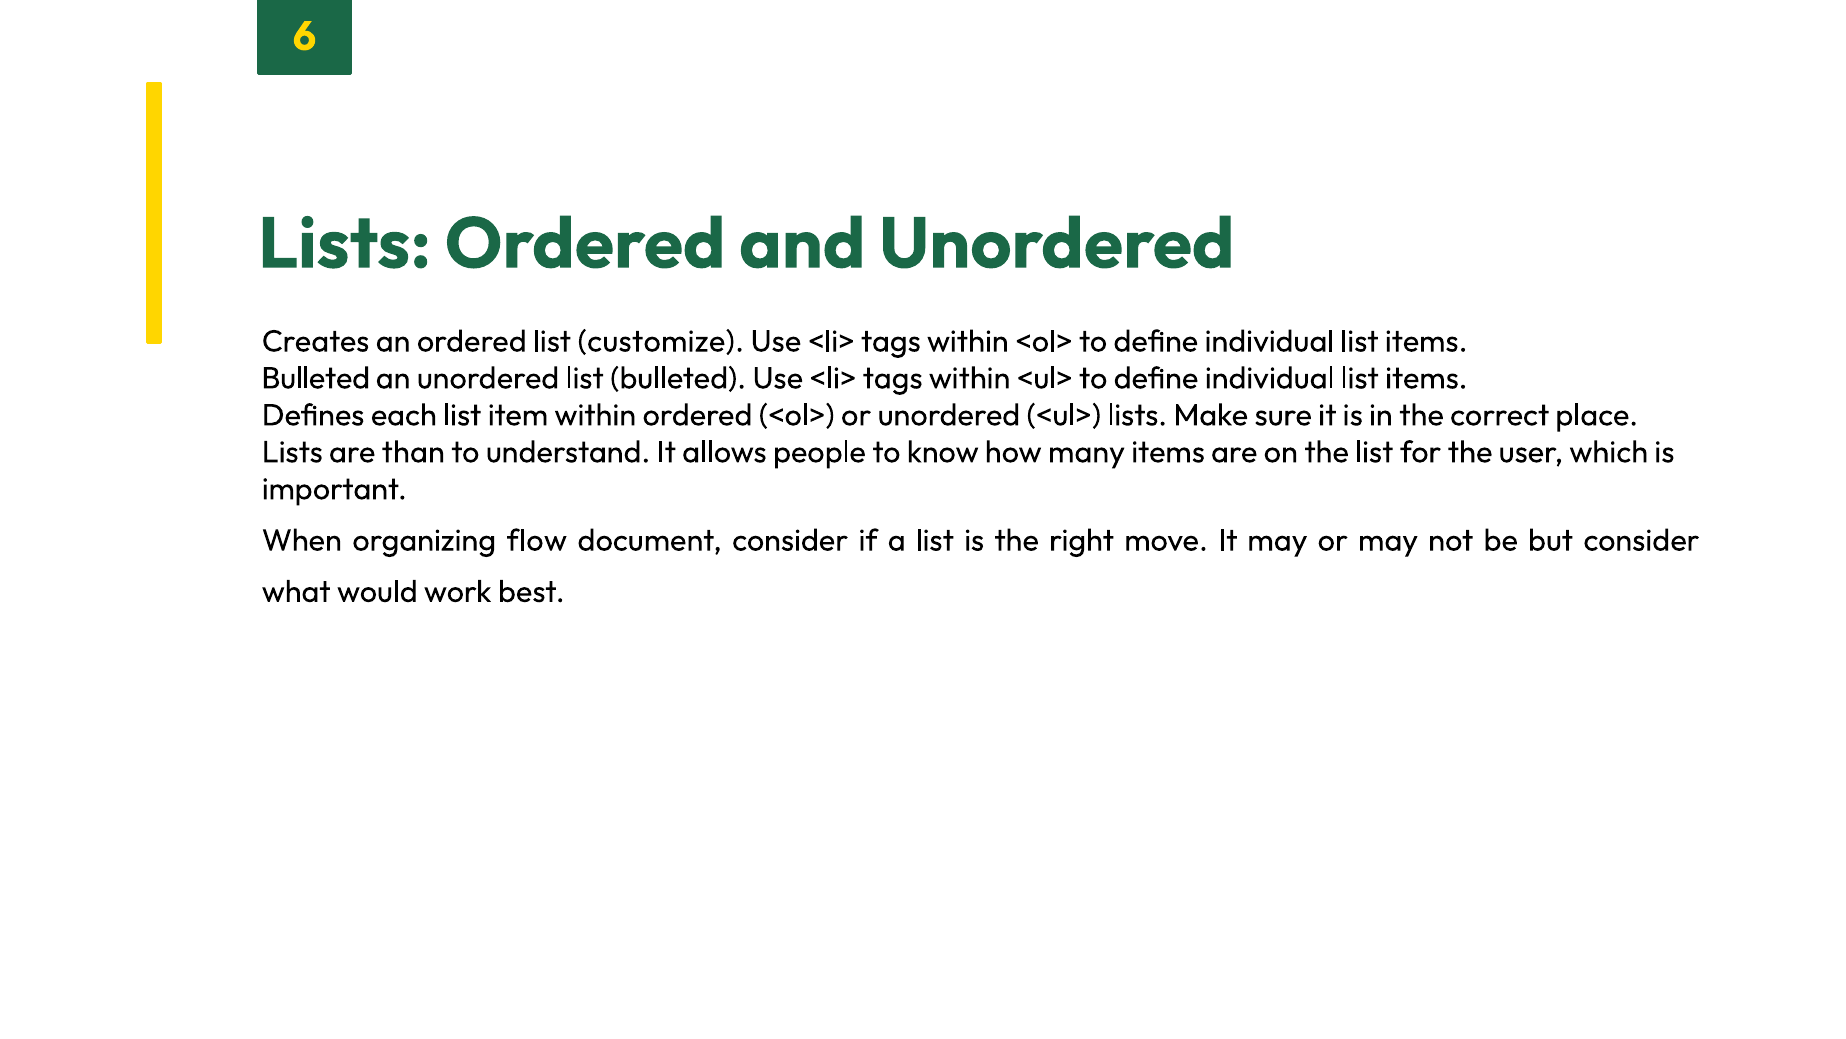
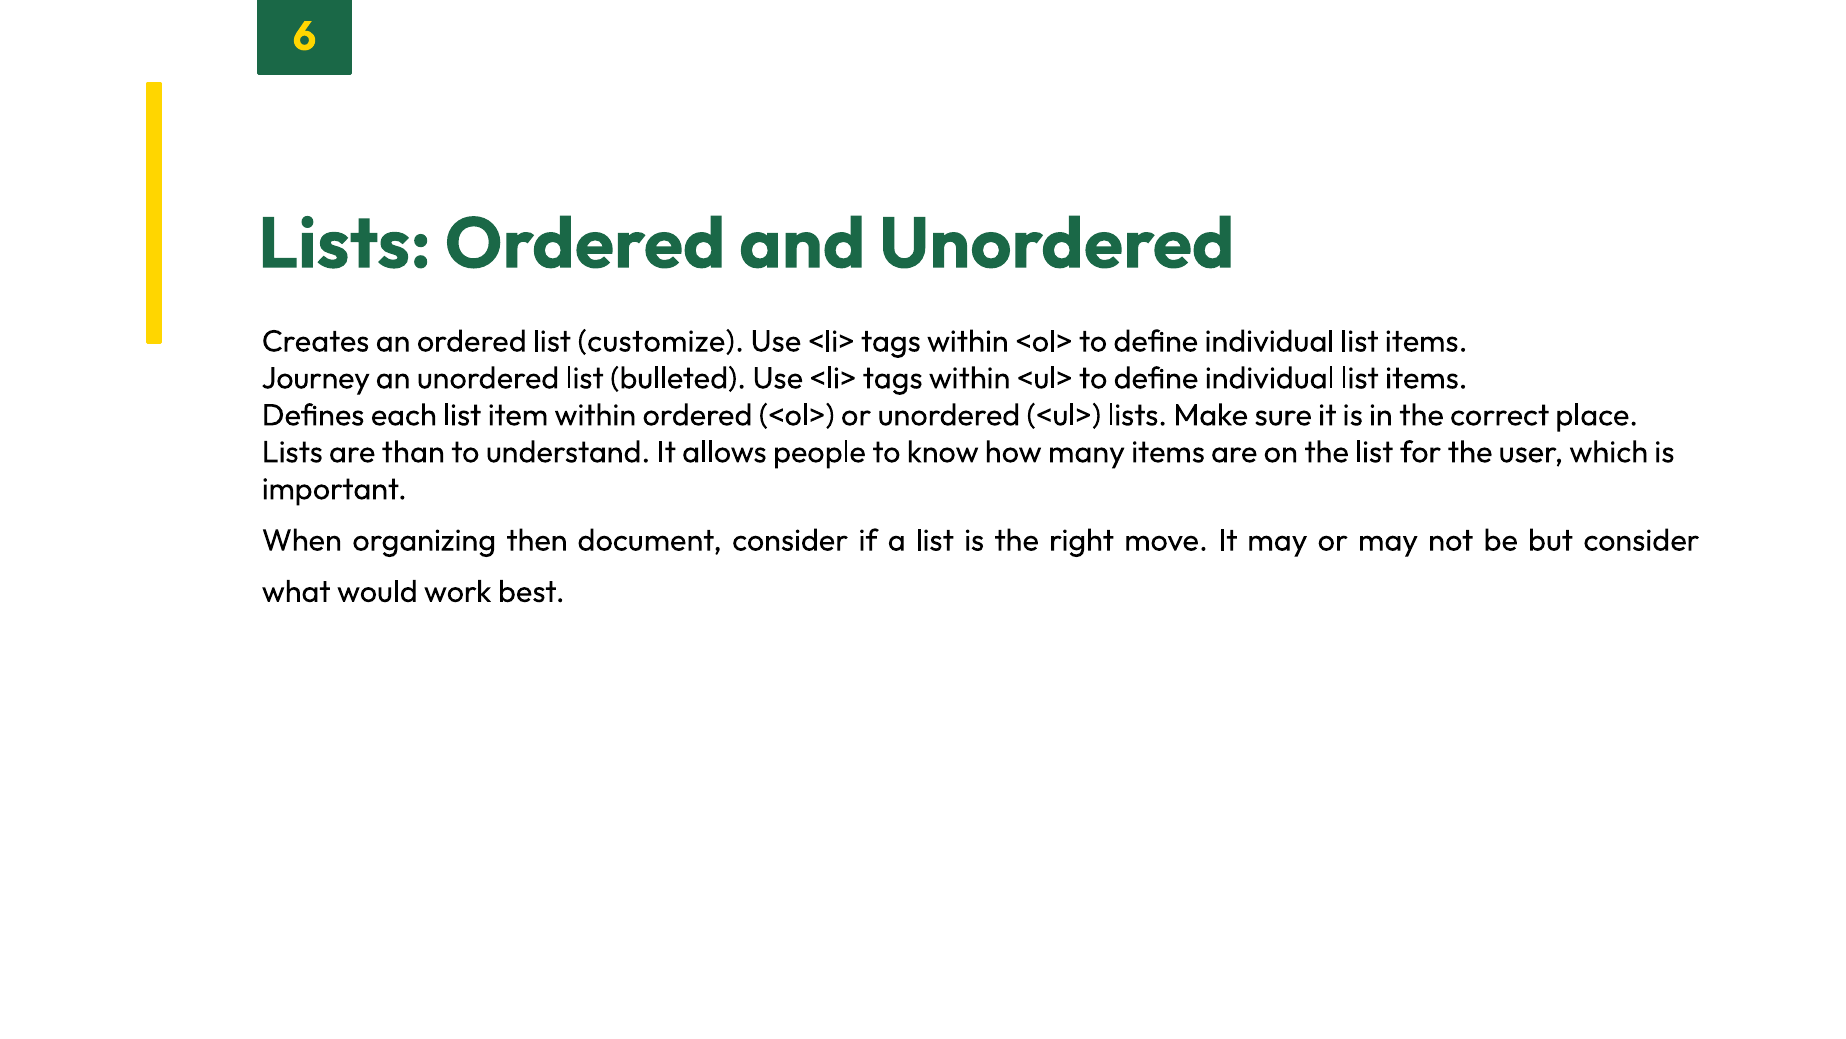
Bulleted at (316, 378): Bulleted -> Journey
flow: flow -> then
